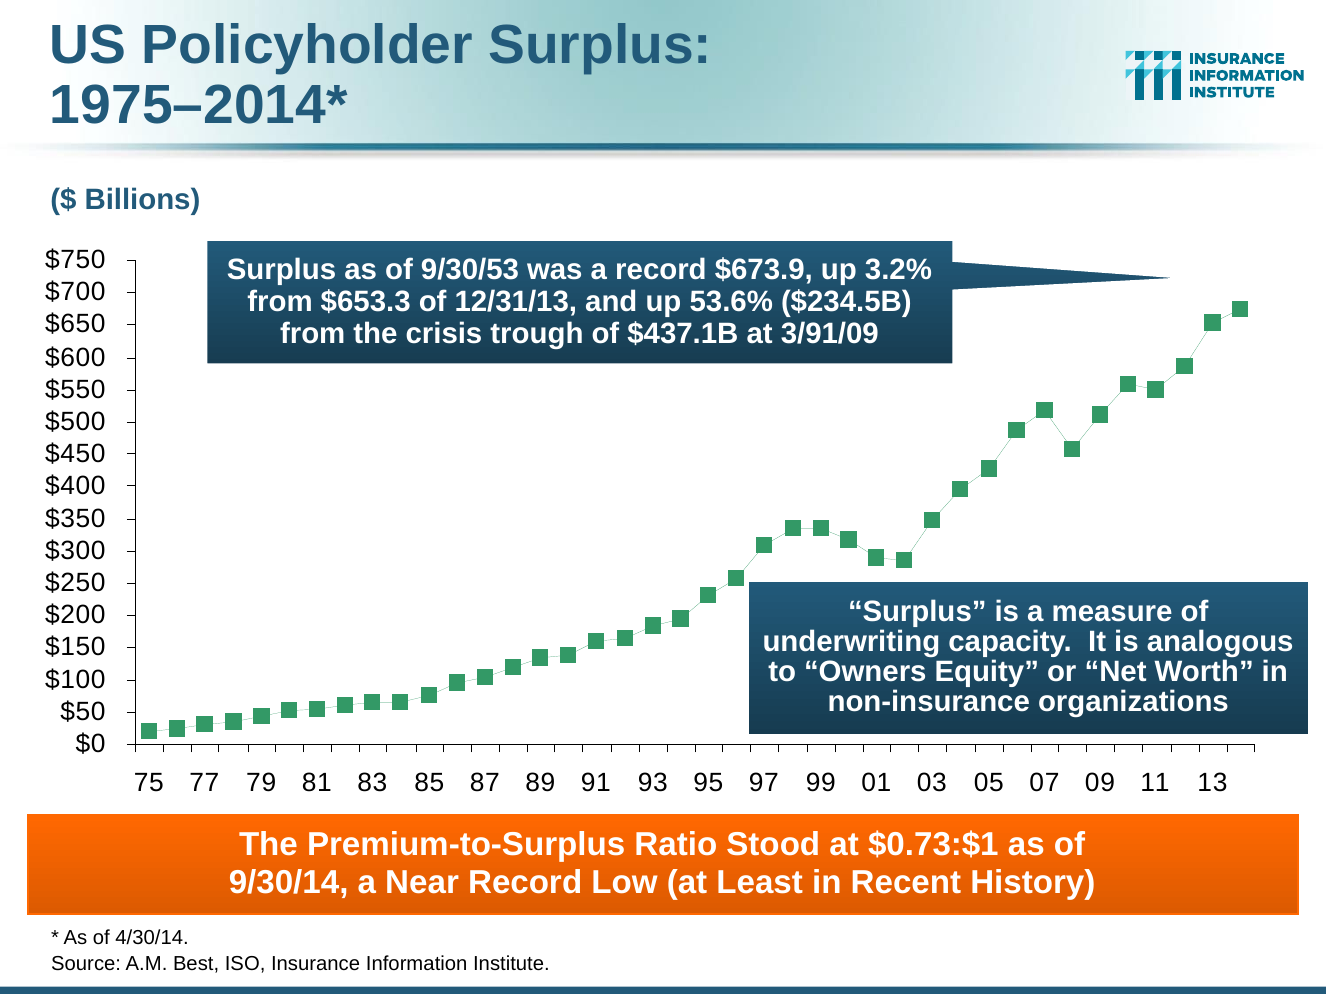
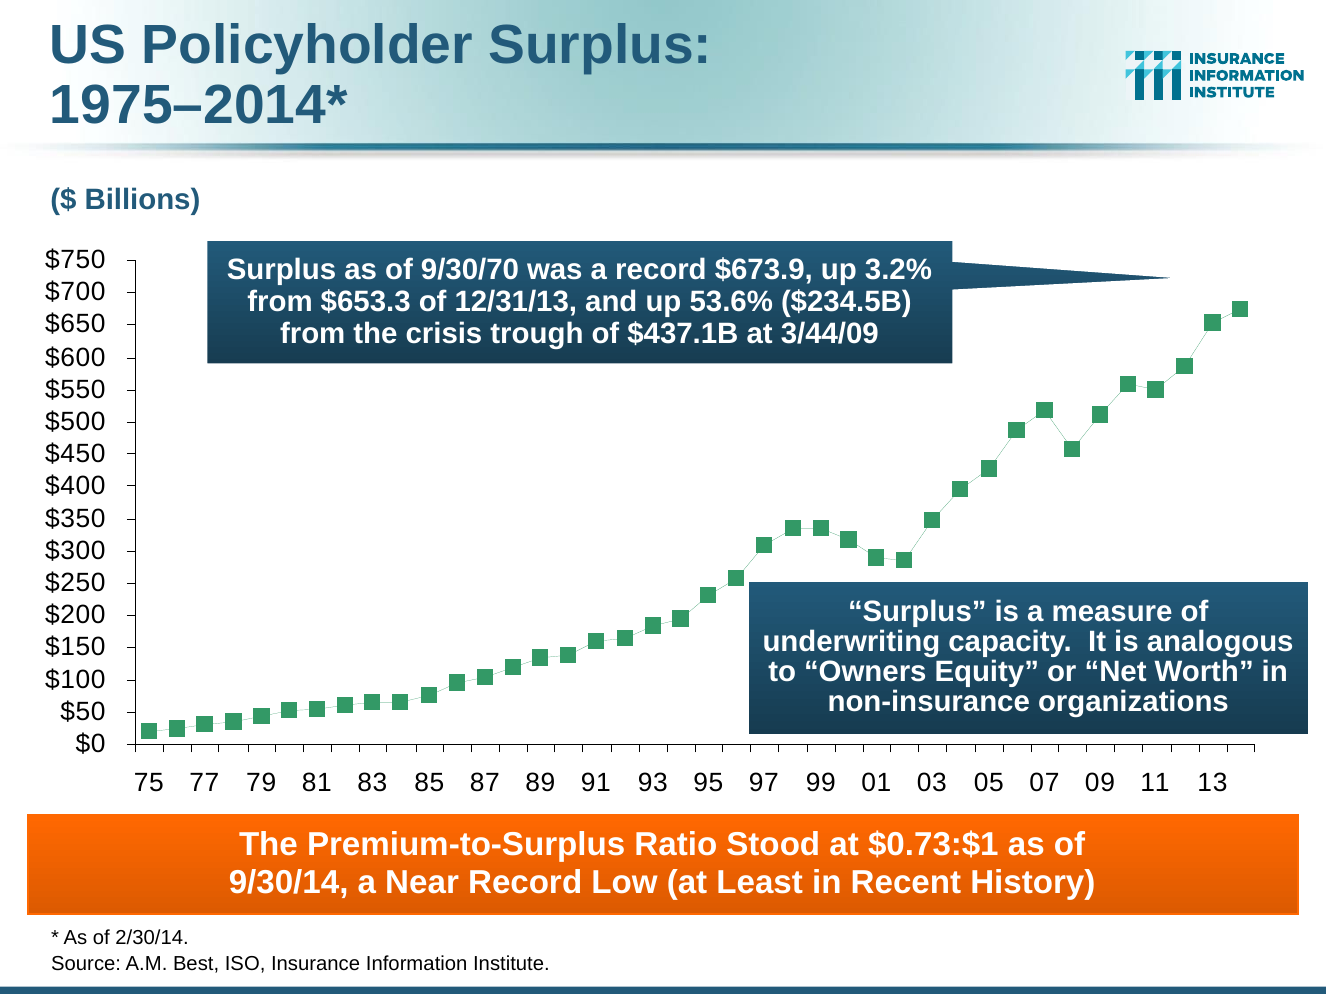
9/30/53: 9/30/53 -> 9/30/70
3/91/09: 3/91/09 -> 3/44/09
4/30/14: 4/30/14 -> 2/30/14
